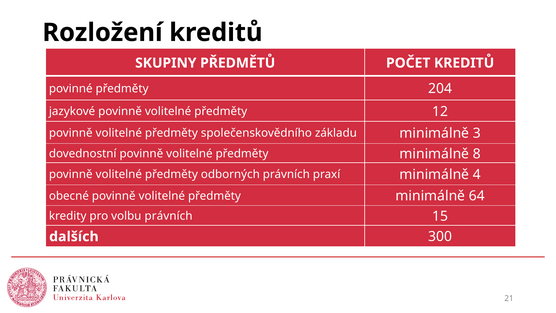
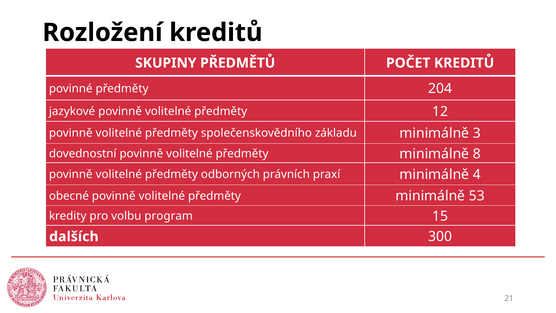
64: 64 -> 53
volbu právních: právních -> program
